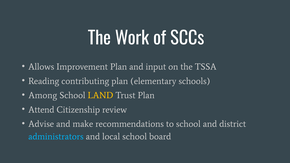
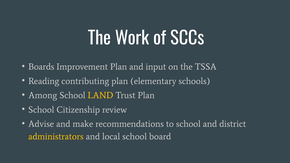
Allows: Allows -> Boards
Attend at (41, 110): Attend -> School
administrators colour: light blue -> yellow
